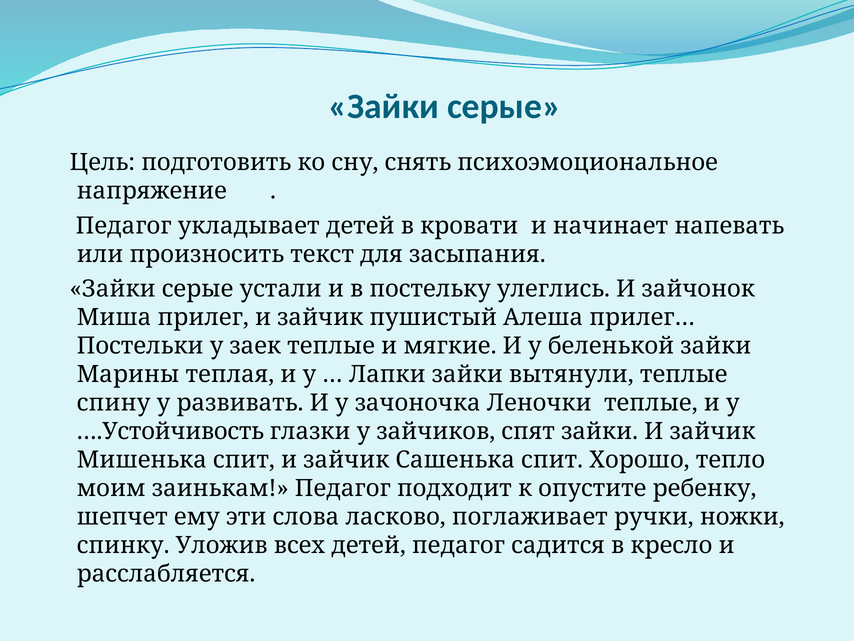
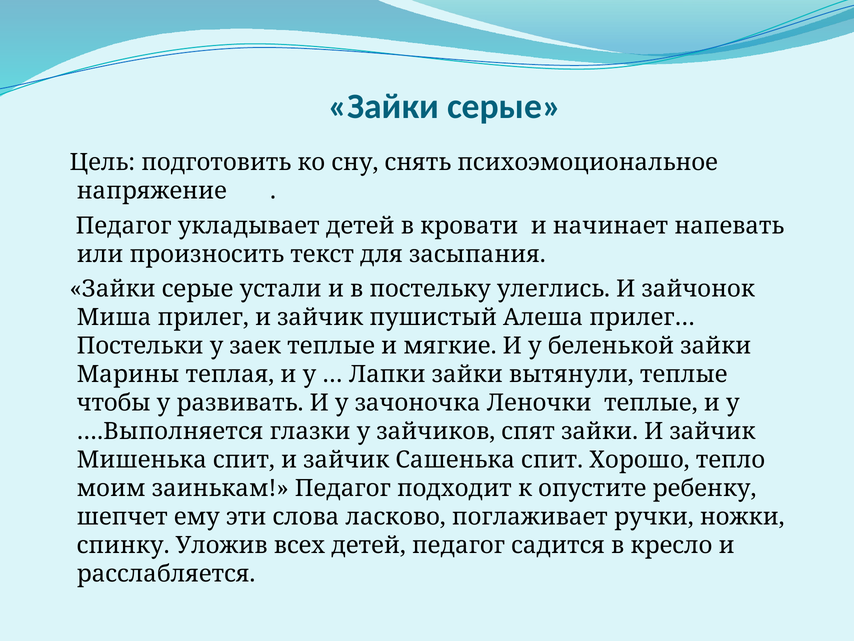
спину: спину -> чтобы
….Устойчивость: ….Устойчивость -> ….Выполняется
